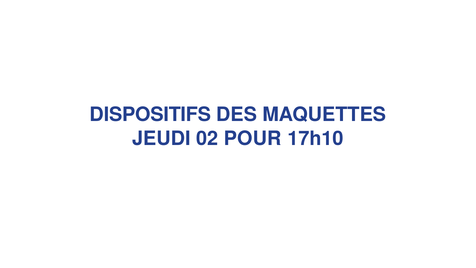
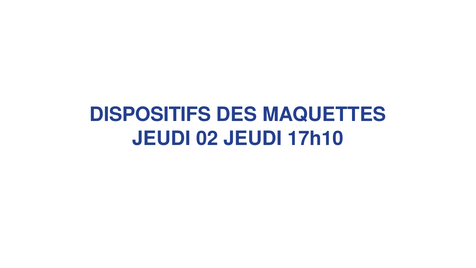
02 POUR: POUR -> JEUDI
